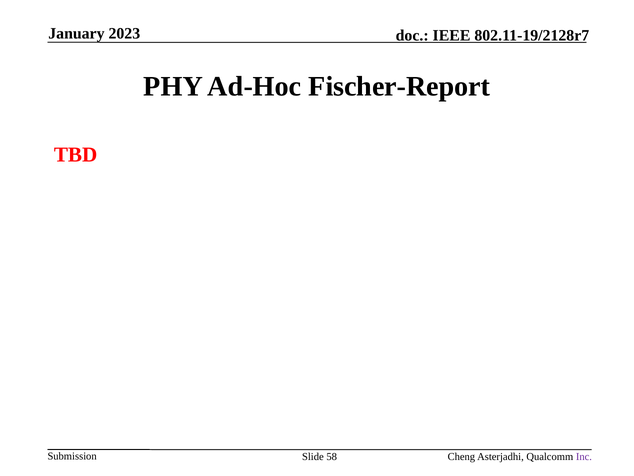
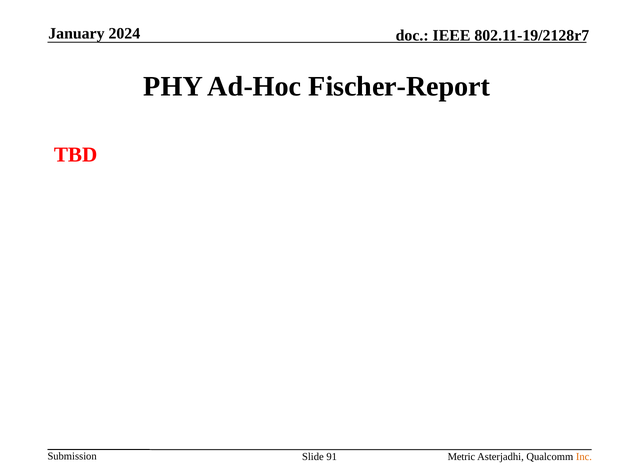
2023: 2023 -> 2024
58: 58 -> 91
Cheng: Cheng -> Metric
Inc colour: purple -> orange
